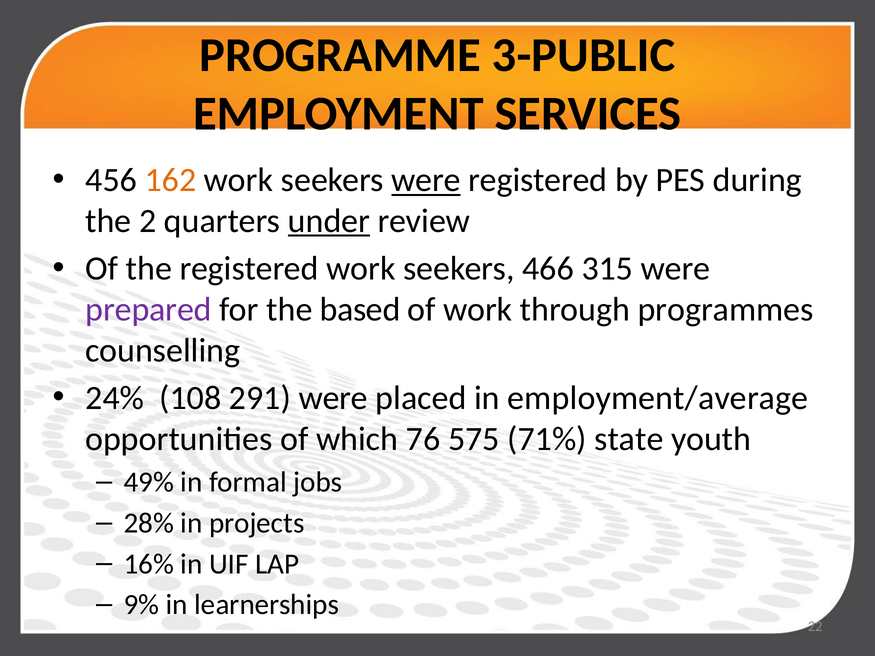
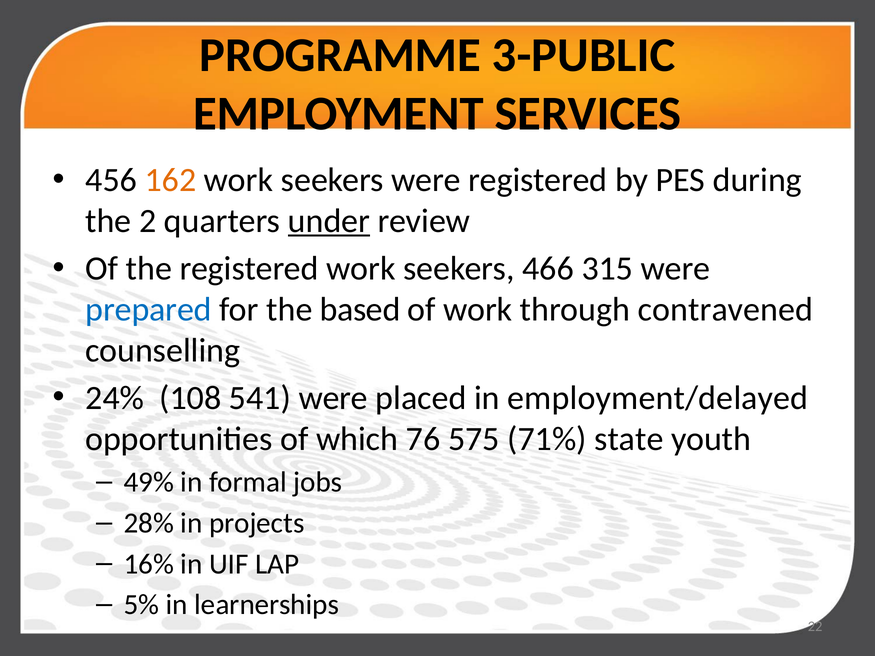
were at (426, 180) underline: present -> none
prepared colour: purple -> blue
programmes: programmes -> contravened
291: 291 -> 541
employment/average: employment/average -> employment/delayed
9%: 9% -> 5%
